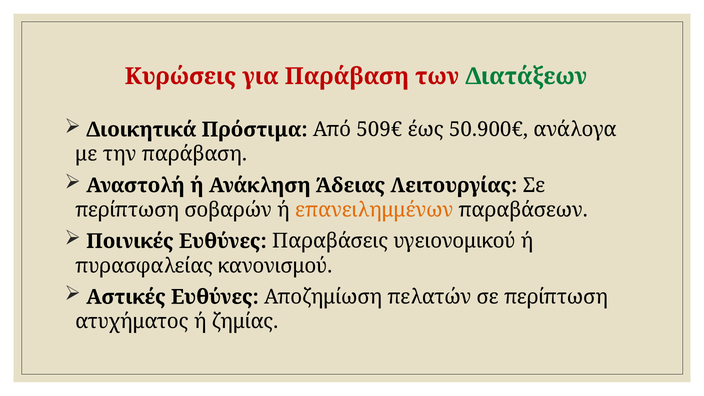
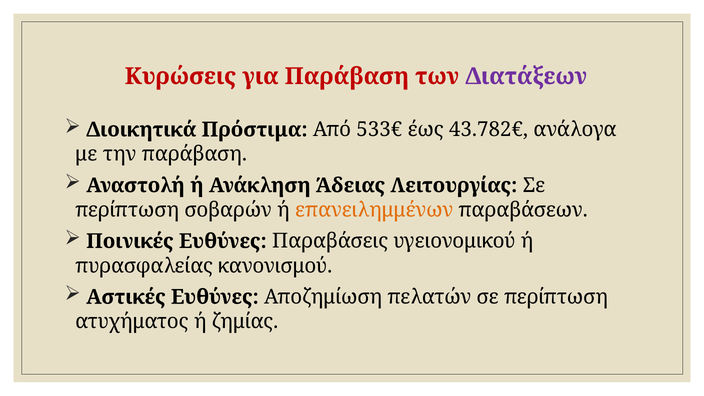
Διατάξεων colour: green -> purple
509€: 509€ -> 533€
50.900€: 50.900€ -> 43.782€
